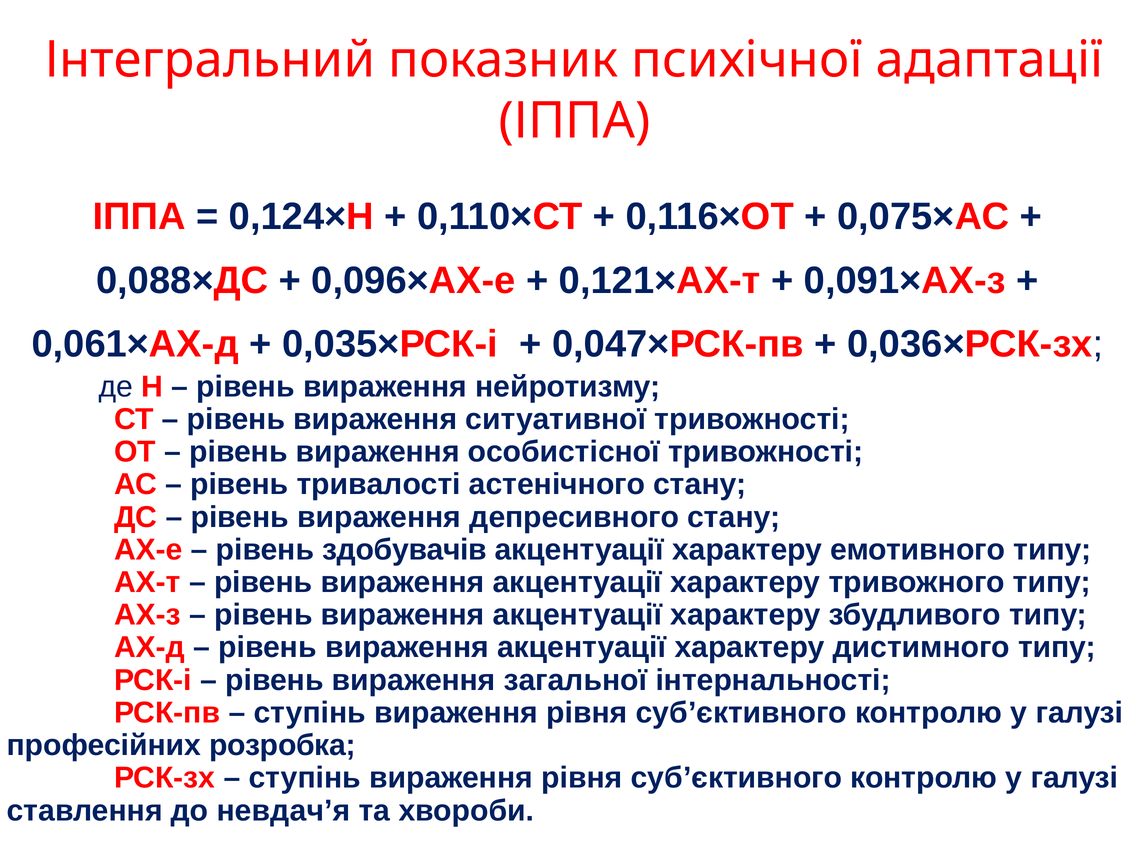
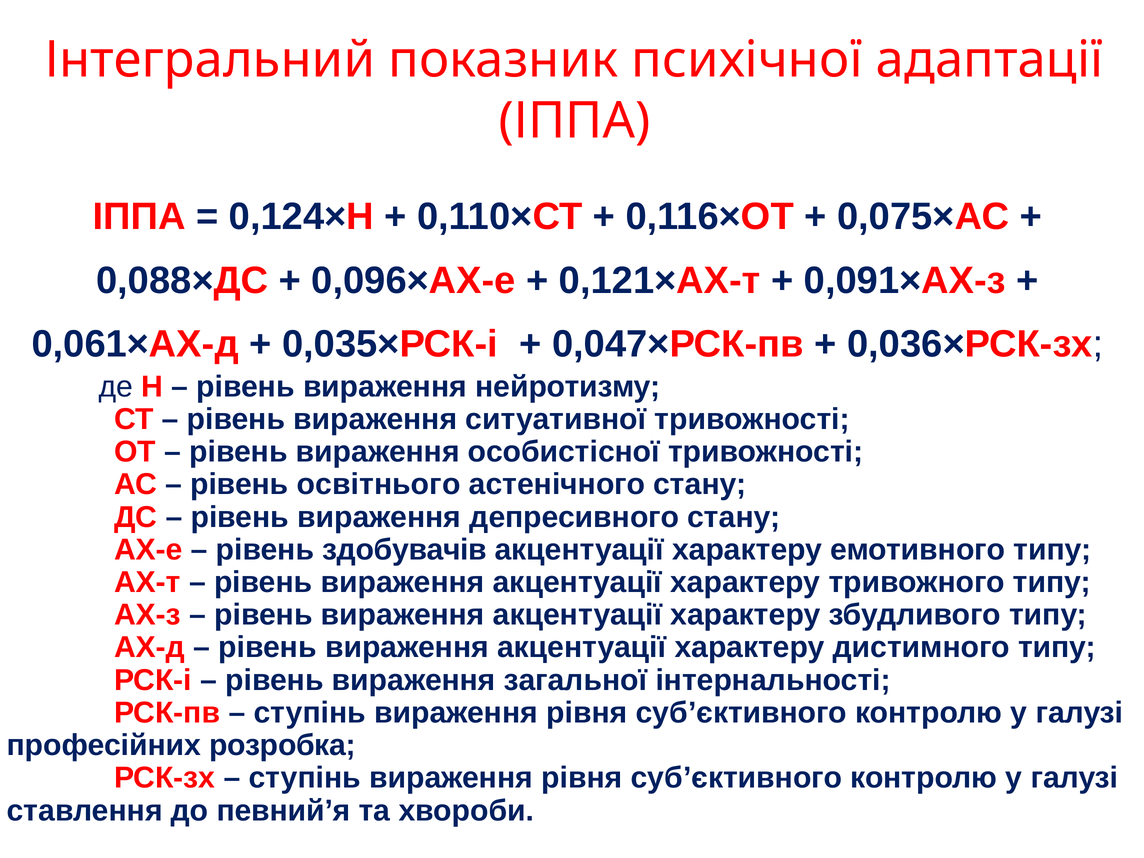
тривалості: тривалості -> освітнього
невдач’я: невдач’я -> певний’я
